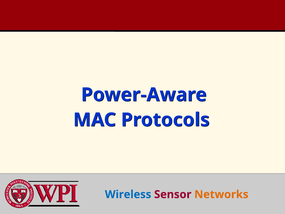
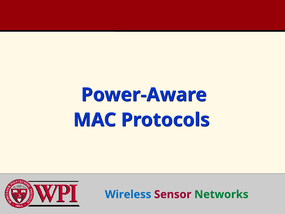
Networks colour: orange -> green
